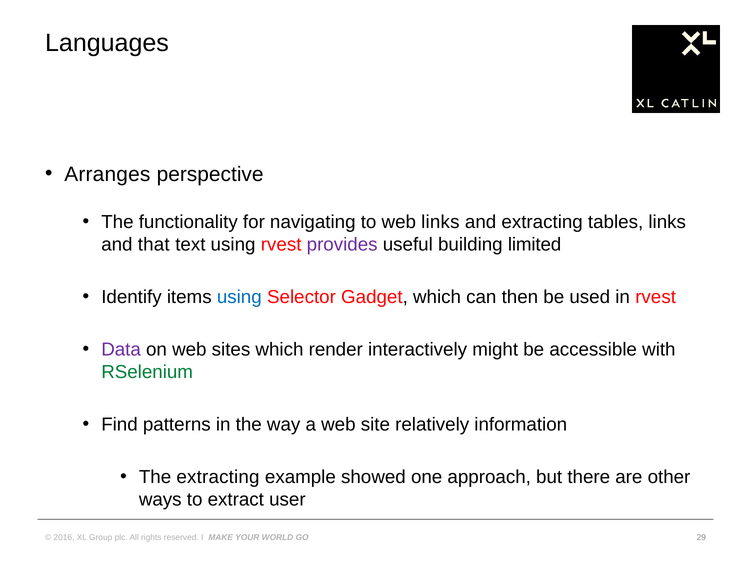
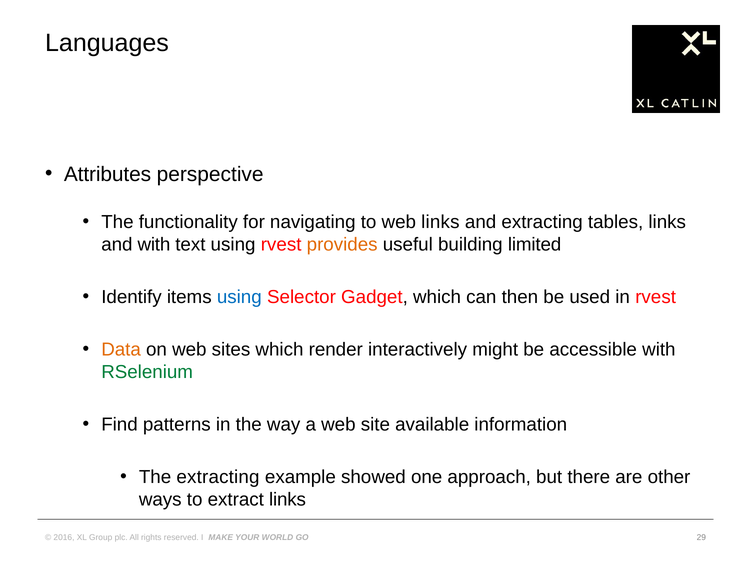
Arranges: Arranges -> Attributes
and that: that -> with
provides colour: purple -> orange
Data colour: purple -> orange
relatively: relatively -> available
extract user: user -> links
